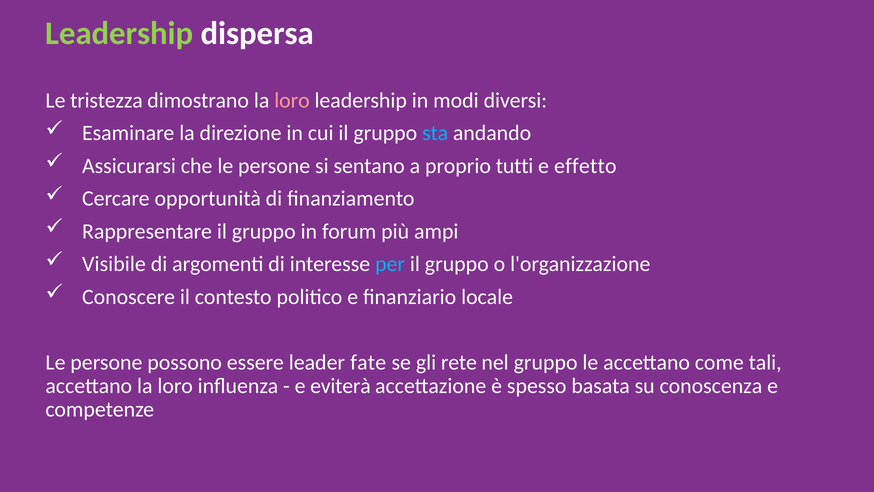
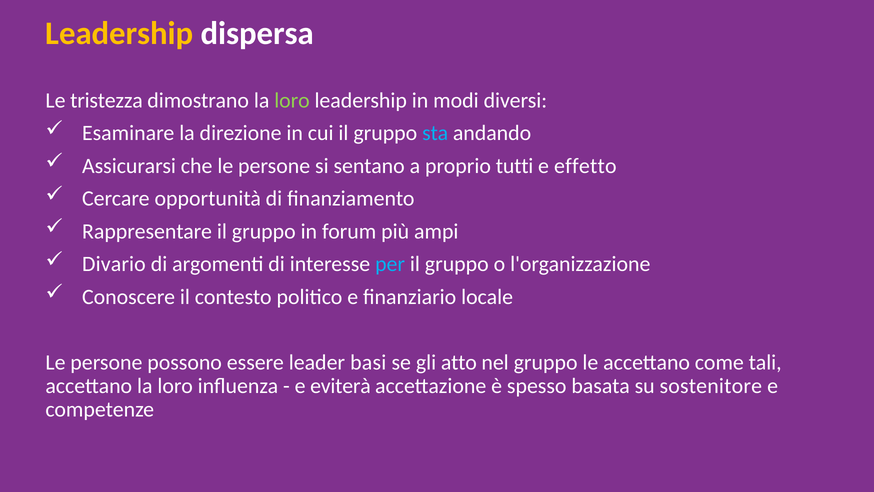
Leadership at (119, 33) colour: light green -> yellow
loro at (292, 100) colour: pink -> light green
Visibile: Visibile -> Divario
fate: fate -> basi
rete: rete -> atto
conoscenza: conoscenza -> sostenitore
